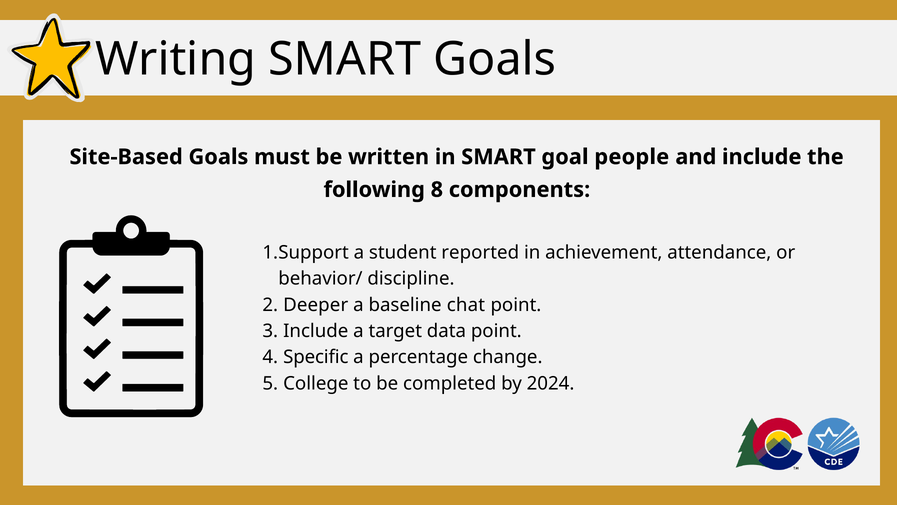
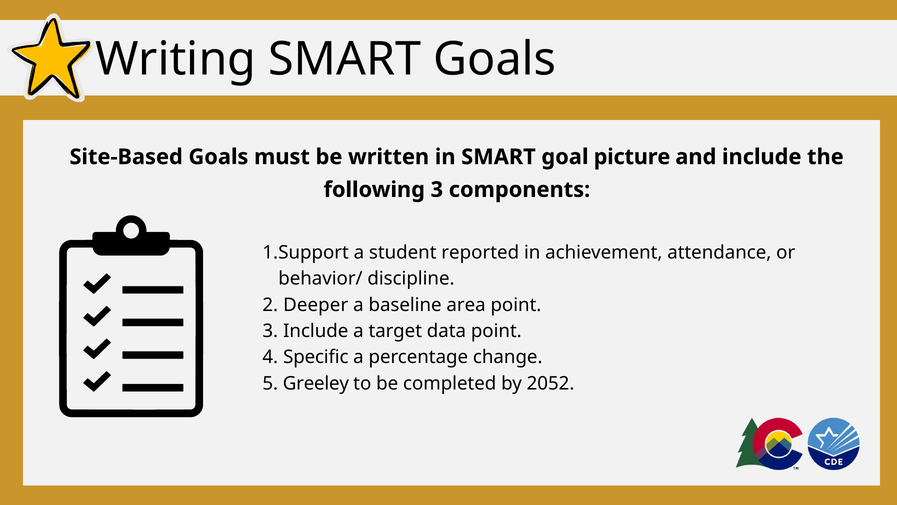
people: people -> picture
following 8: 8 -> 3
chat: chat -> area
College: College -> Greeley
2024: 2024 -> 2052
